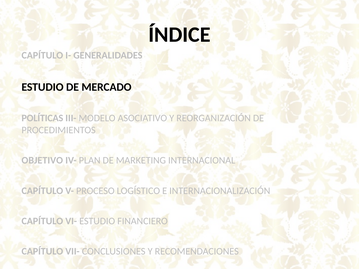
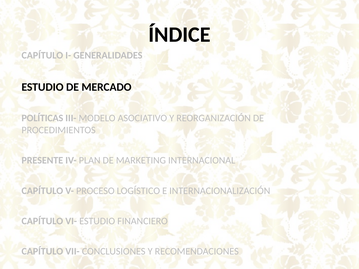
OBJETIVO: OBJETIVO -> PRESENTE
